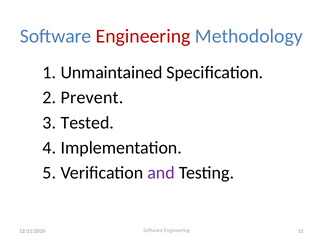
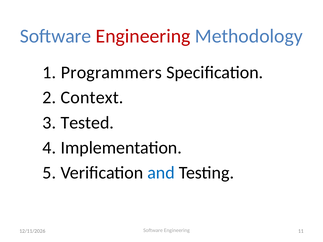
Unmaintained: Unmaintained -> Programmers
Prevent: Prevent -> Context
and colour: purple -> blue
